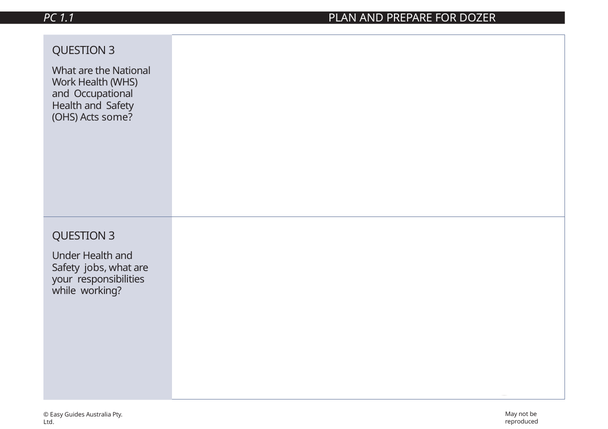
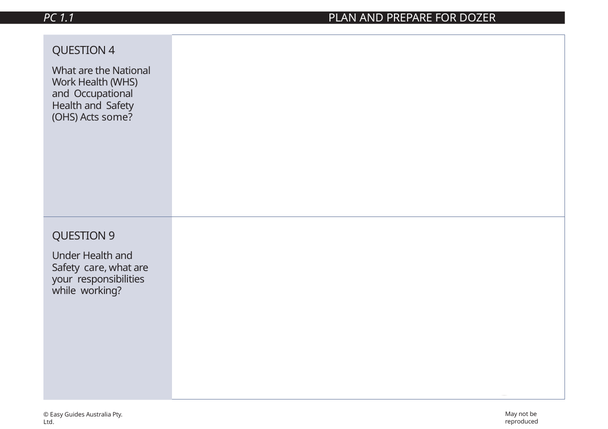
3 at (112, 51): 3 -> 4
3 at (112, 236): 3 -> 9
Safety jobs: jobs -> care
